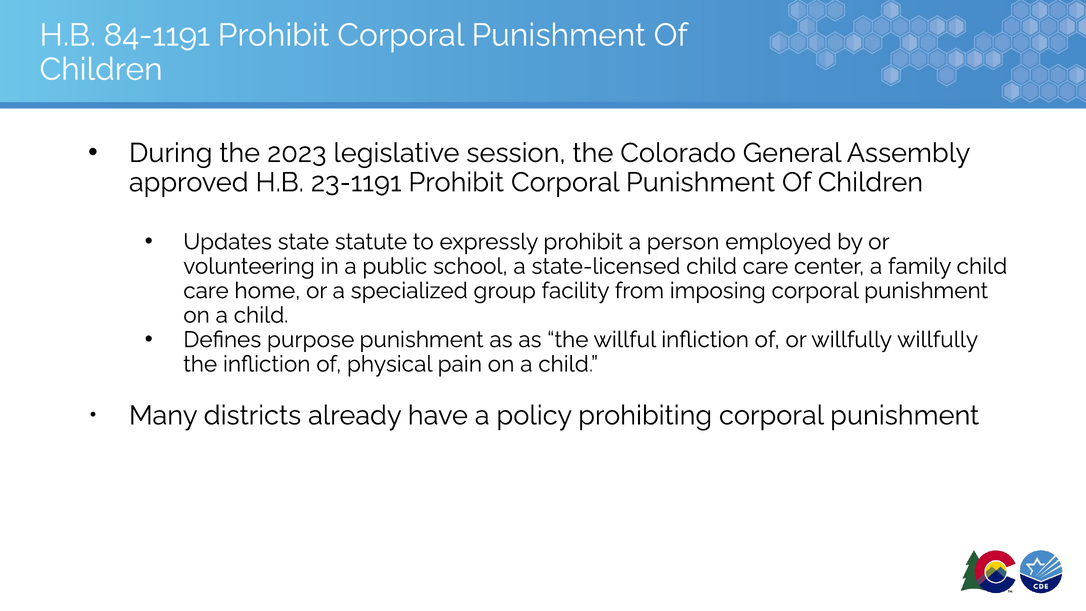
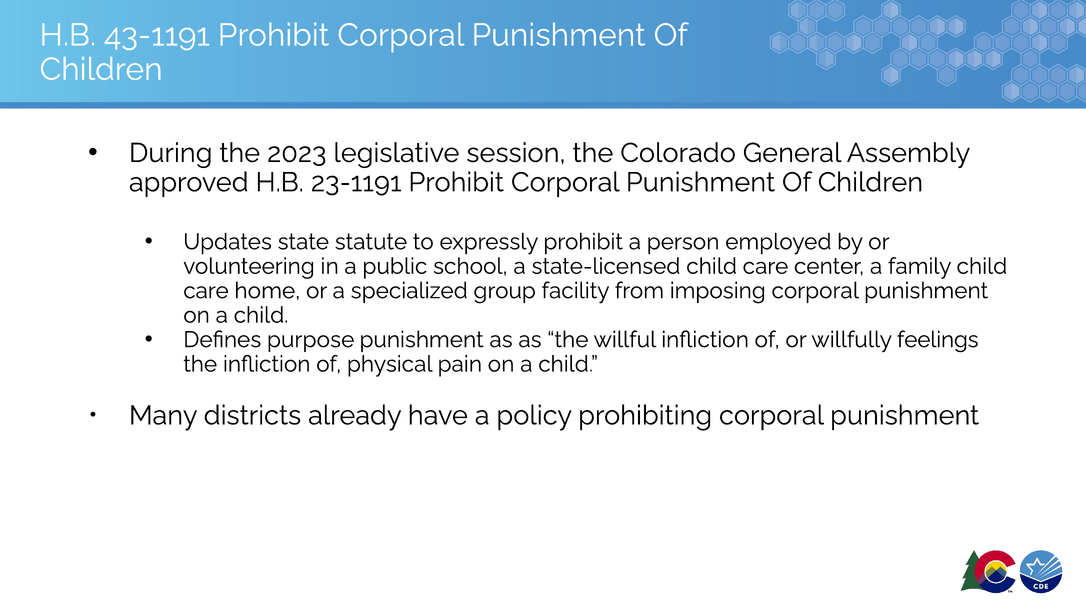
84-1191: 84-1191 -> 43-1191
willfully willfully: willfully -> feelings
